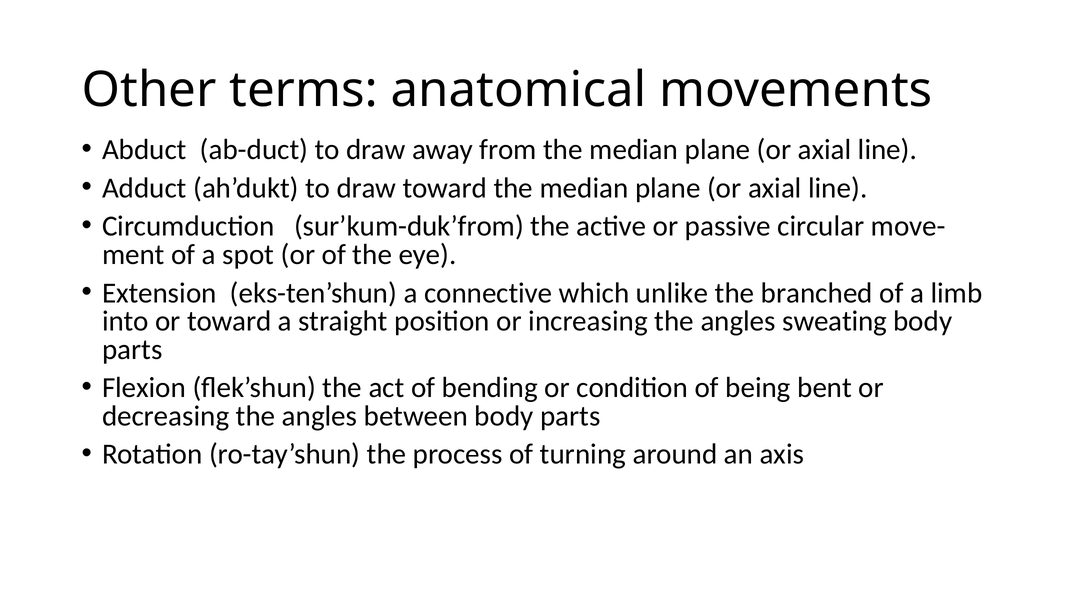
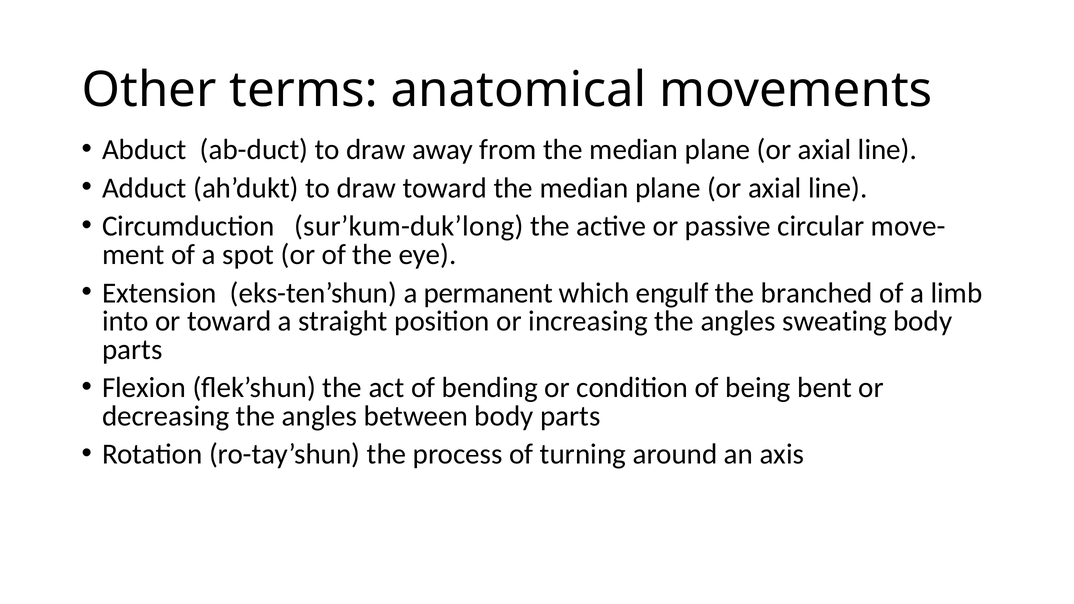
sur’kum-duk’from: sur’kum-duk’from -> sur’kum-duk’long
connective: connective -> permanent
unlike: unlike -> engulf
